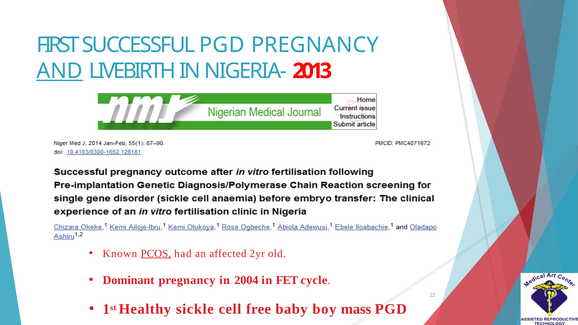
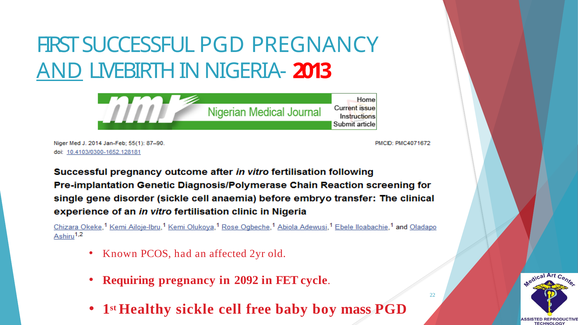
PCOS underline: present -> none
Dominant: Dominant -> Requiring
2004: 2004 -> 2092
